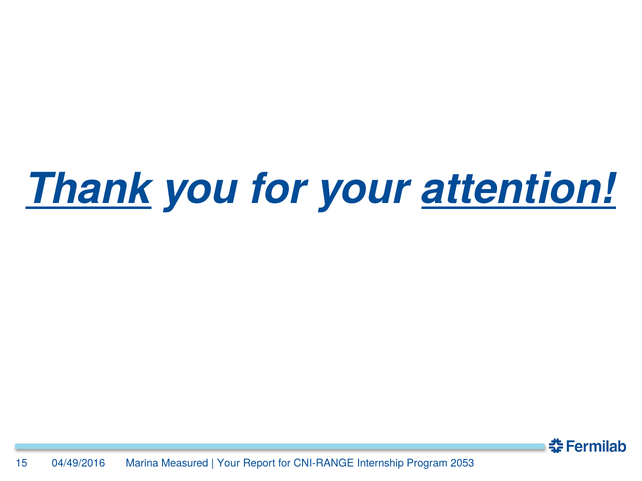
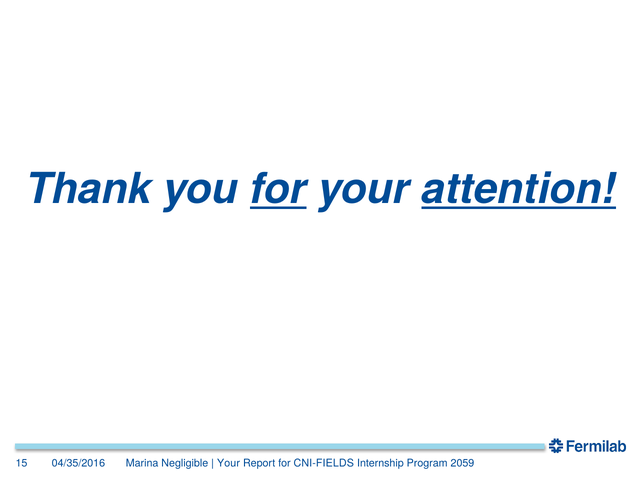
Thank underline: present -> none
for at (278, 189) underline: none -> present
04/49/2016: 04/49/2016 -> 04/35/2016
Measured: Measured -> Negligible
CNI-RANGE: CNI-RANGE -> CNI-FIELDS
2053: 2053 -> 2059
